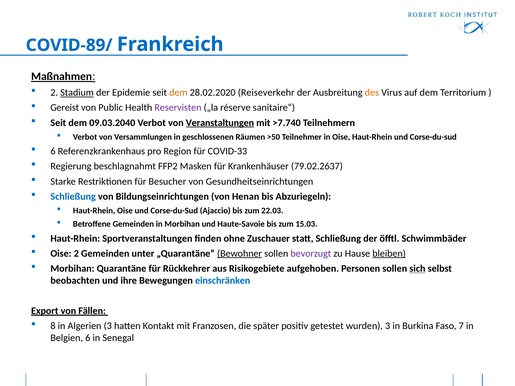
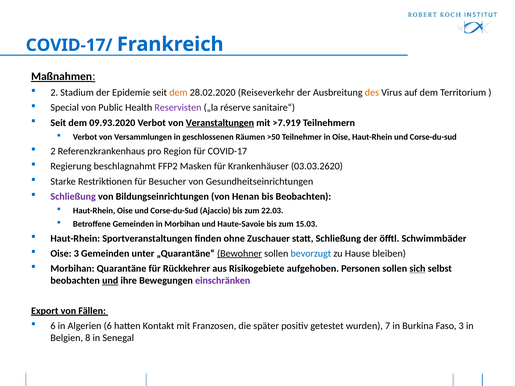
COVID-89/: COVID-89/ -> COVID-17/
Stadium underline: present -> none
Gereist: Gereist -> Special
09.03.2040: 09.03.2040 -> 09.93.2020
>7.740: >7.740 -> >7.919
6 at (53, 151): 6 -> 2
COVID-33: COVID-33 -> COVID-17
79.02.2637: 79.02.2637 -> 03.03.2620
Schließung at (73, 197) colour: blue -> purple
bis Abzuriegeln: Abzuriegeln -> Beobachten
Oise 2: 2 -> 3
bevorzugt colour: purple -> blue
bleiben underline: present -> none
und at (110, 281) underline: none -> present
einschränken colour: blue -> purple
8 at (53, 326): 8 -> 6
Algerien 3: 3 -> 6
wurden 3: 3 -> 7
Faso 7: 7 -> 3
Belgien 6: 6 -> 8
